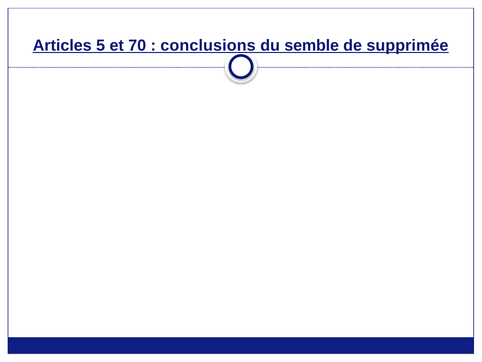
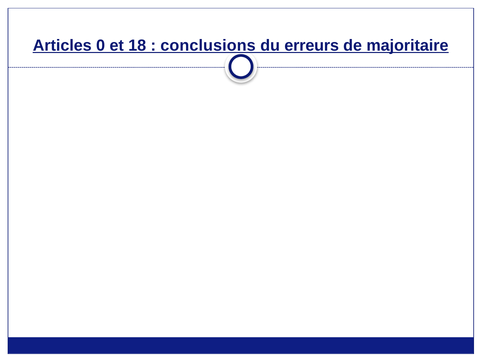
5: 5 -> 0
70: 70 -> 18
semble: semble -> erreurs
supprimée: supprimée -> majoritaire
